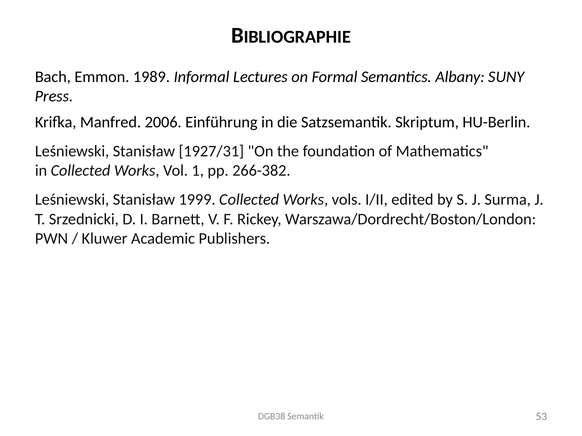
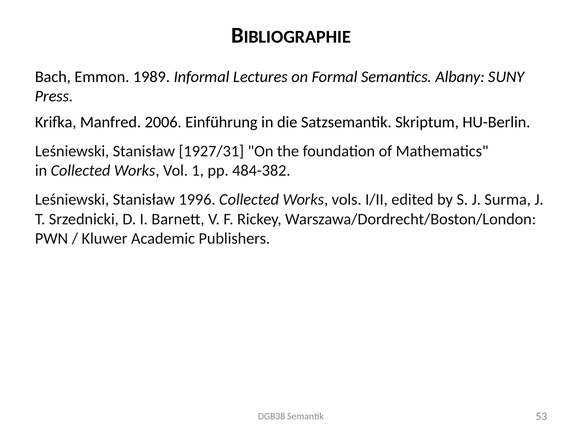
266-382: 266-382 -> 484-382
1999: 1999 -> 1996
